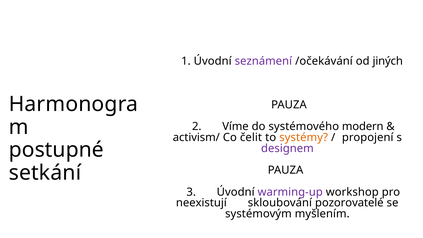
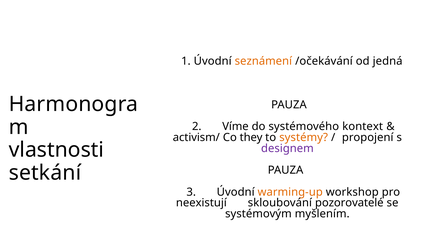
seznámení colour: purple -> orange
jiných: jiných -> jedná
modern: modern -> kontext
čelit: čelit -> they
postupné: postupné -> vlastnosti
warming-up colour: purple -> orange
